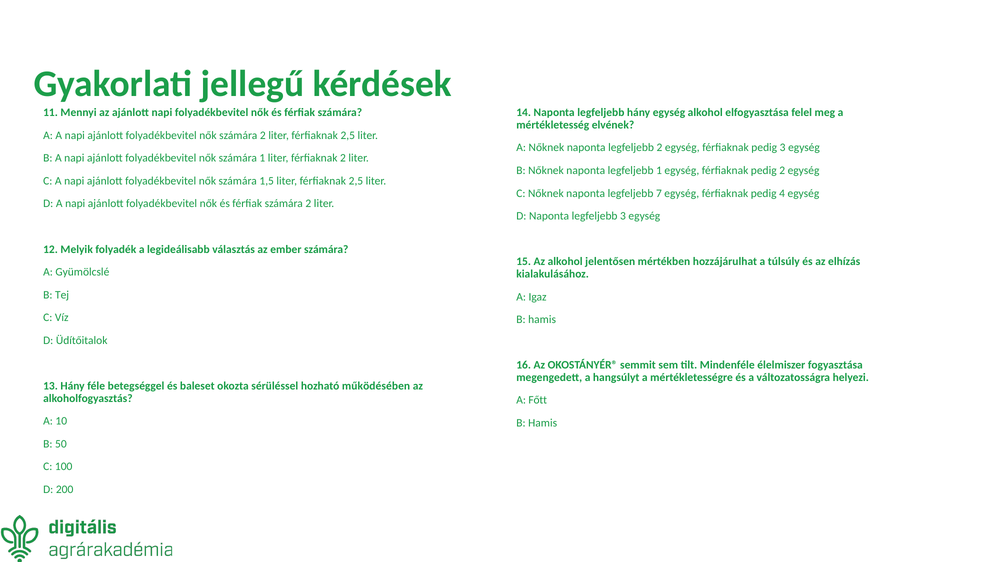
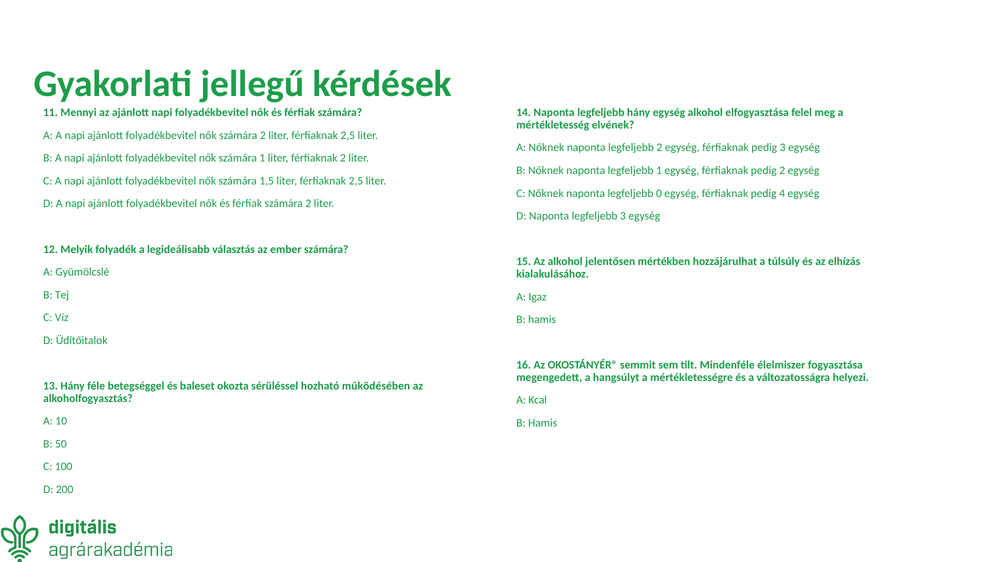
7: 7 -> 0
Főtt: Főtt -> Kcal
